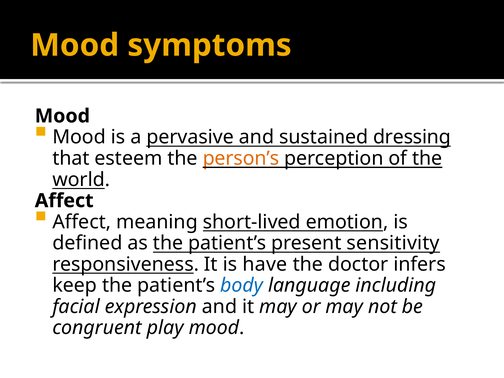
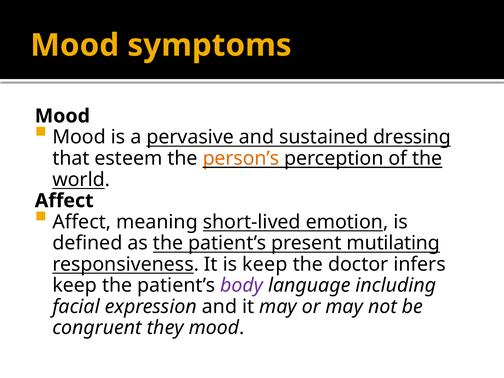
sensitivity: sensitivity -> mutilating
is have: have -> keep
body colour: blue -> purple
play: play -> they
